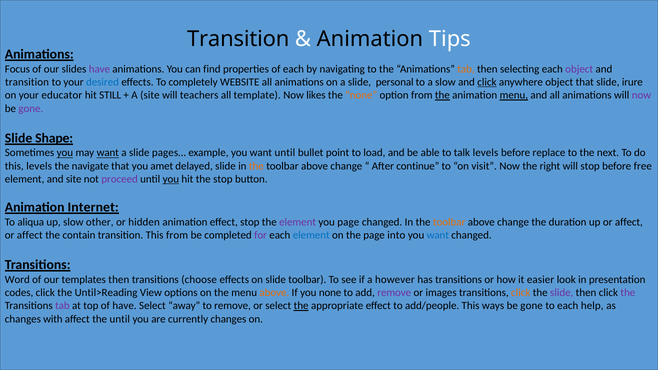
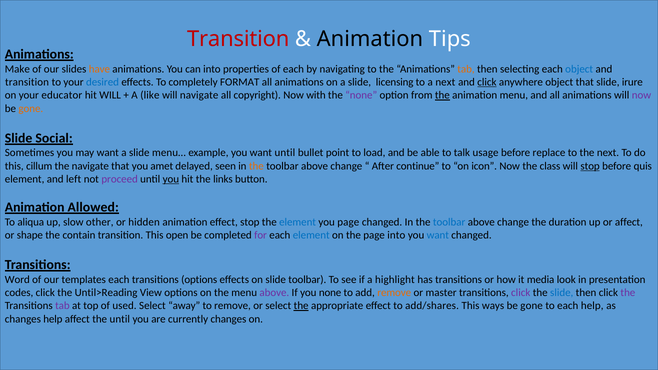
Transition at (238, 39) colour: black -> red
Focus: Focus -> Make
have at (99, 69) colour: purple -> orange
can find: find -> into
object at (579, 69) colour: purple -> blue
WEBSITE: WEBSITE -> FORMAT
personal: personal -> licensing
a slow: slow -> next
hit STILL: STILL -> WILL
A site: site -> like
will teachers: teachers -> navigate
template: template -> copyright
likes: likes -> with
none at (361, 95) colour: orange -> purple
menu at (514, 95) underline: present -> none
gone at (31, 109) colour: purple -> orange
Shape: Shape -> Social
you at (65, 153) underline: present -> none
want at (108, 153) underline: present -> none
pages…: pages… -> menu…
talk levels: levels -> usage
this levels: levels -> cillum
delayed slide: slide -> seen
visit: visit -> icon
right: right -> class
stop at (590, 166) underline: none -> present
free: free -> quis
and site: site -> left
the stop: stop -> links
Internet: Internet -> Allowed
element at (298, 222) colour: purple -> blue
toolbar at (449, 222) colour: orange -> blue
affect at (30, 235): affect -> shape
This from: from -> open
templates then: then -> each
transitions choose: choose -> options
however: however -> highlight
easier: easier -> media
above at (274, 293) colour: orange -> purple
remove at (394, 293) colour: purple -> orange
images: images -> master
click at (521, 293) colour: orange -> purple
slide at (562, 293) colour: purple -> blue
of have: have -> used
add/people: add/people -> add/shares
changes with: with -> help
